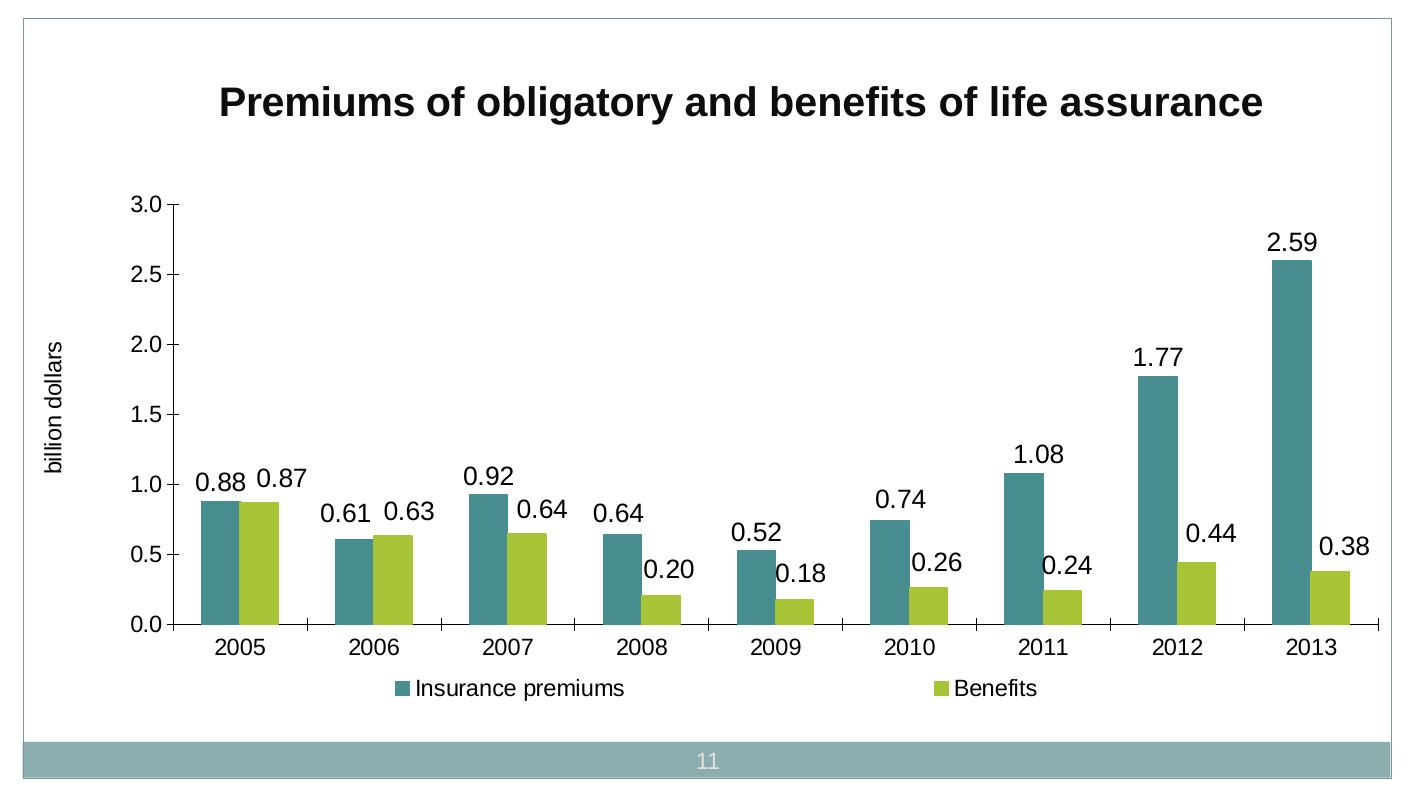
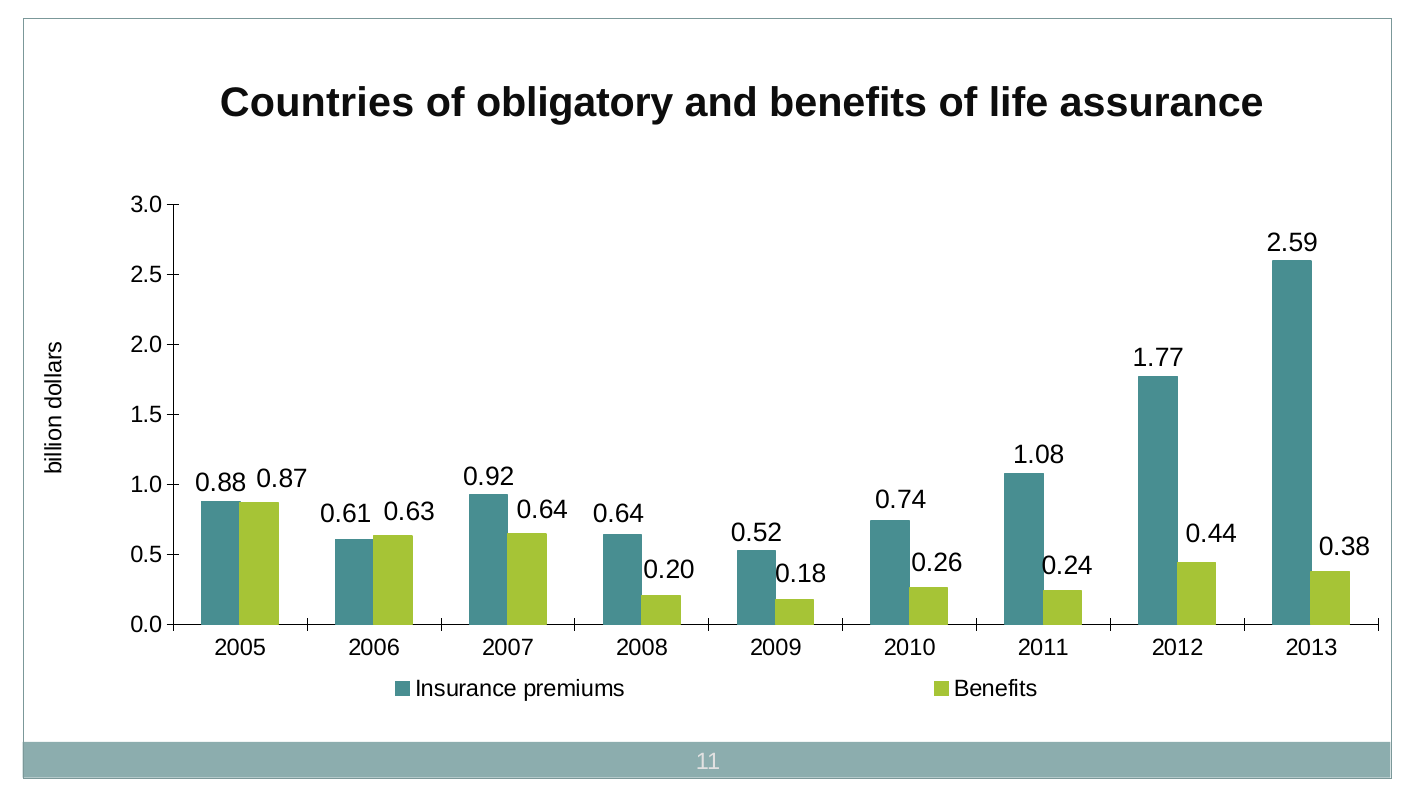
Premiums at (317, 103): Premiums -> Countries
